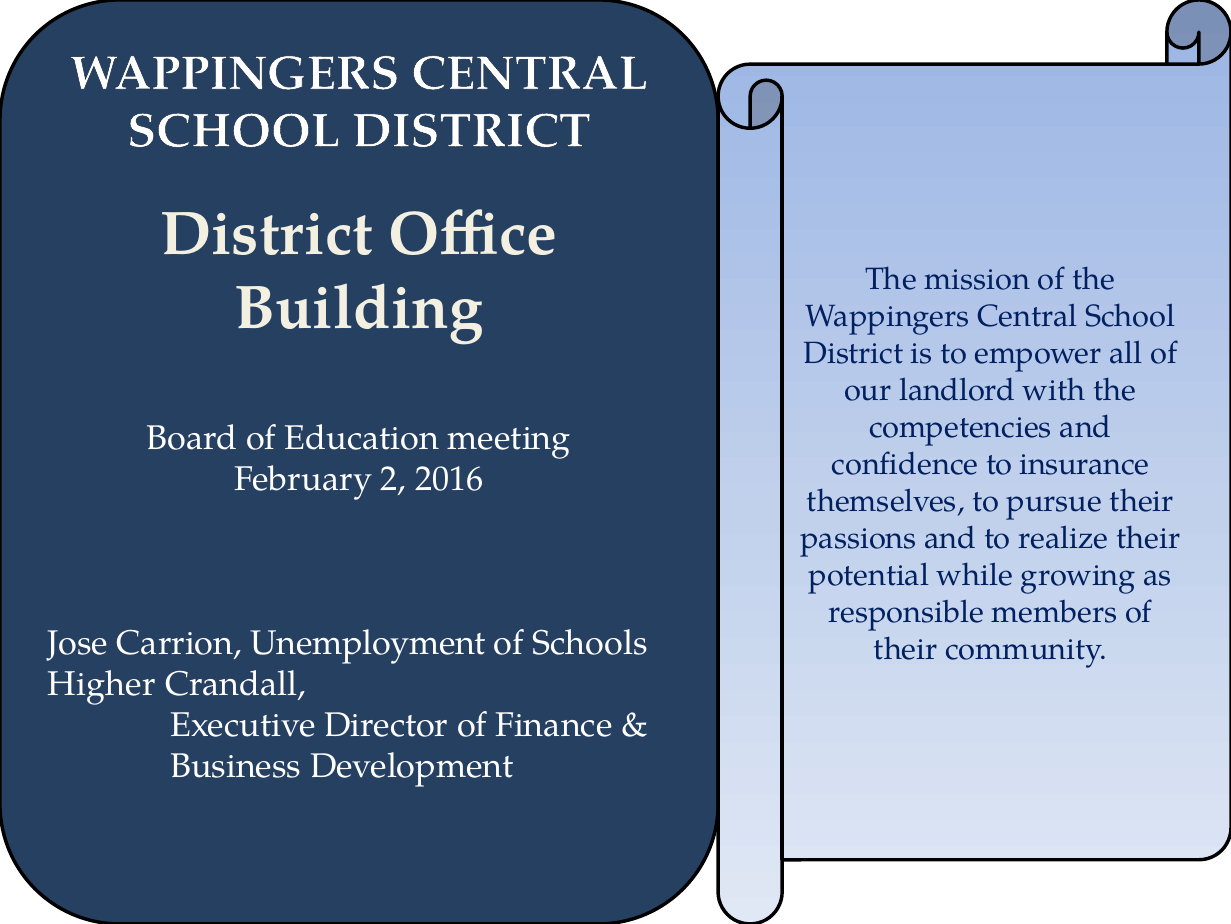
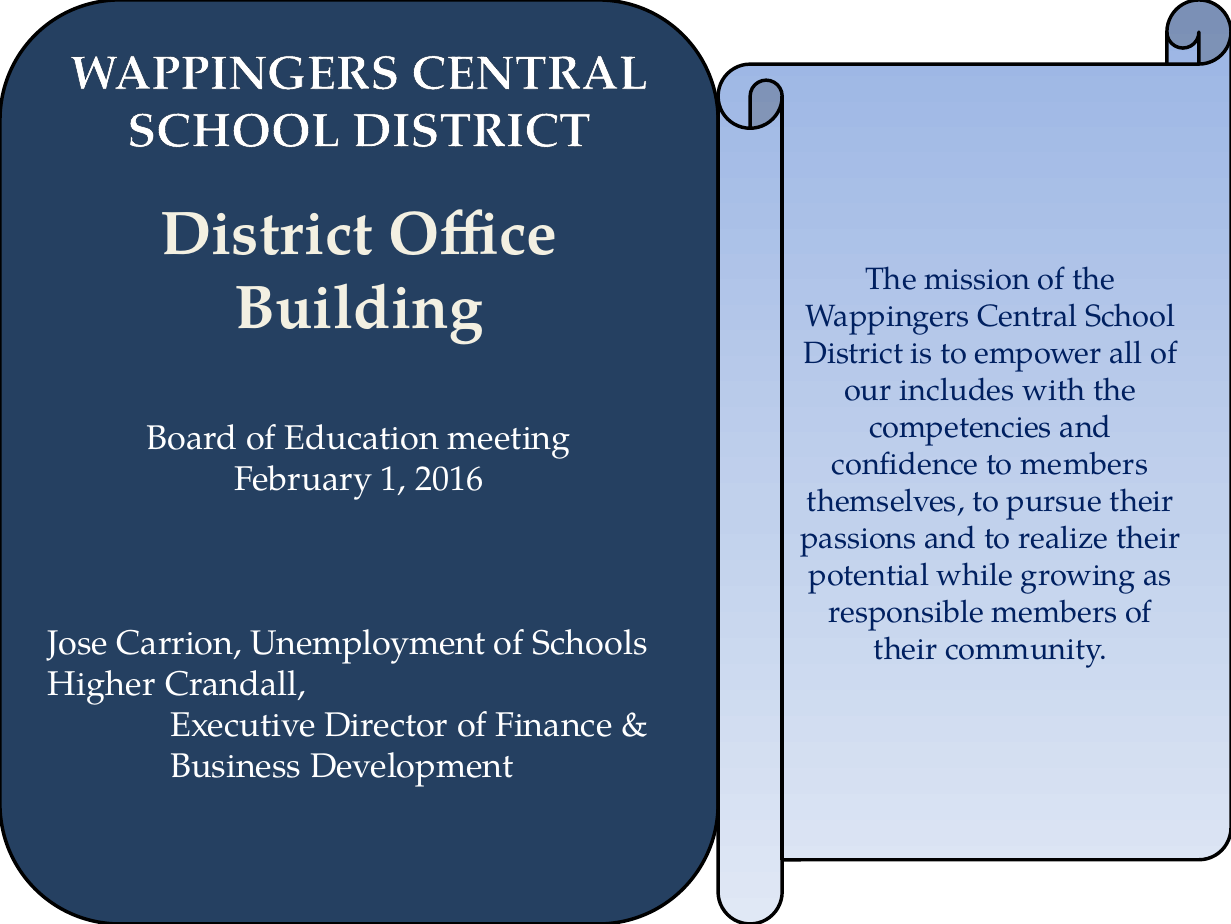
landlord: landlord -> includes
to insurance: insurance -> members
2: 2 -> 1
